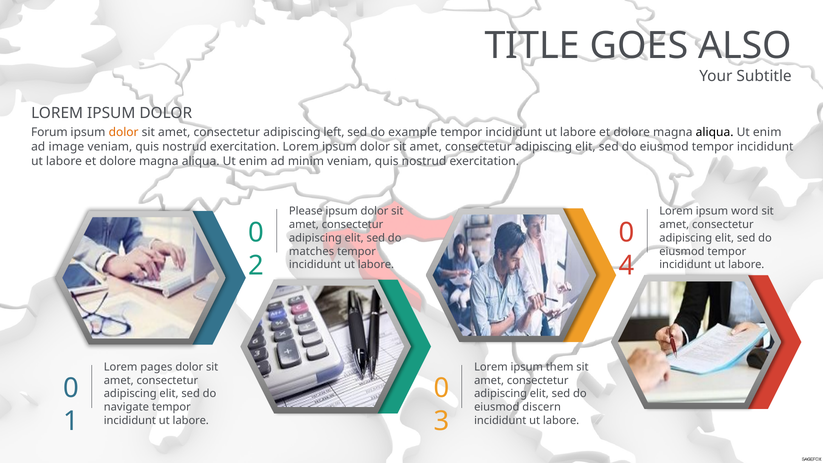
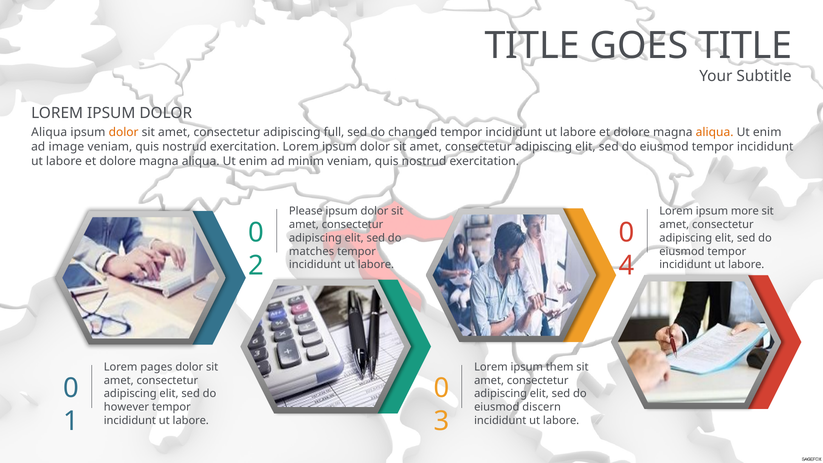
GOES ALSO: ALSO -> TITLE
Forum at (49, 133): Forum -> Aliqua
left: left -> full
example: example -> changed
aliqua at (715, 133) colour: black -> orange
word: word -> more
navigate: navigate -> however
